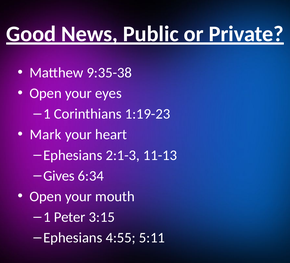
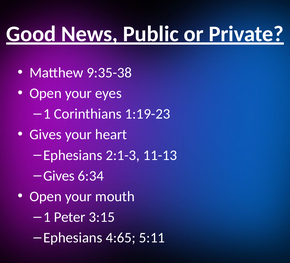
Mark at (46, 134): Mark -> Gives
4:55: 4:55 -> 4:65
